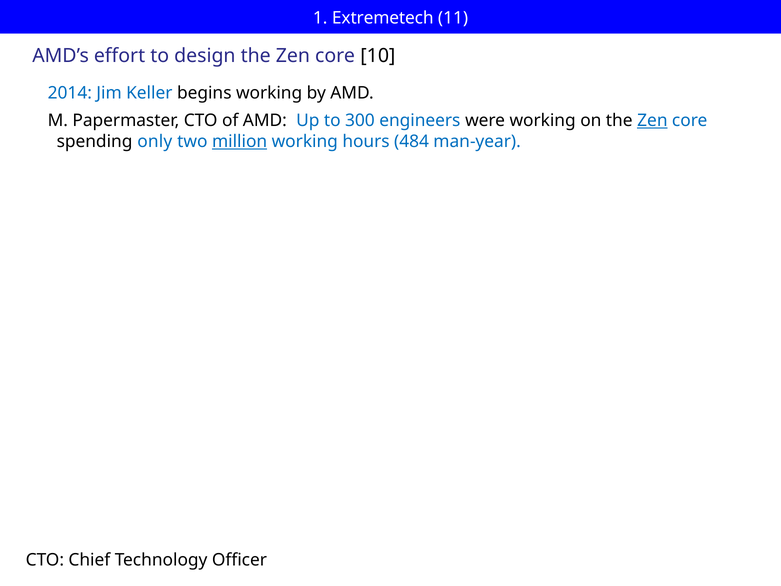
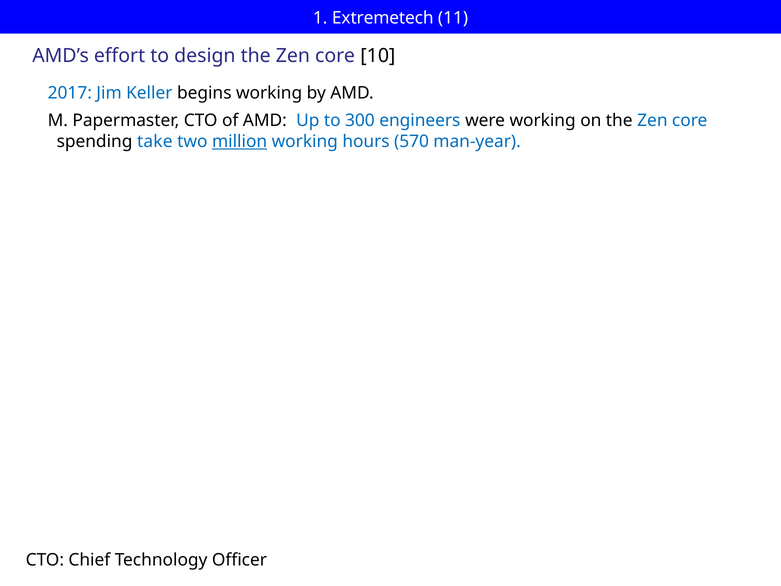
2014: 2014 -> 2017
Zen at (652, 121) underline: present -> none
only: only -> take
484: 484 -> 570
